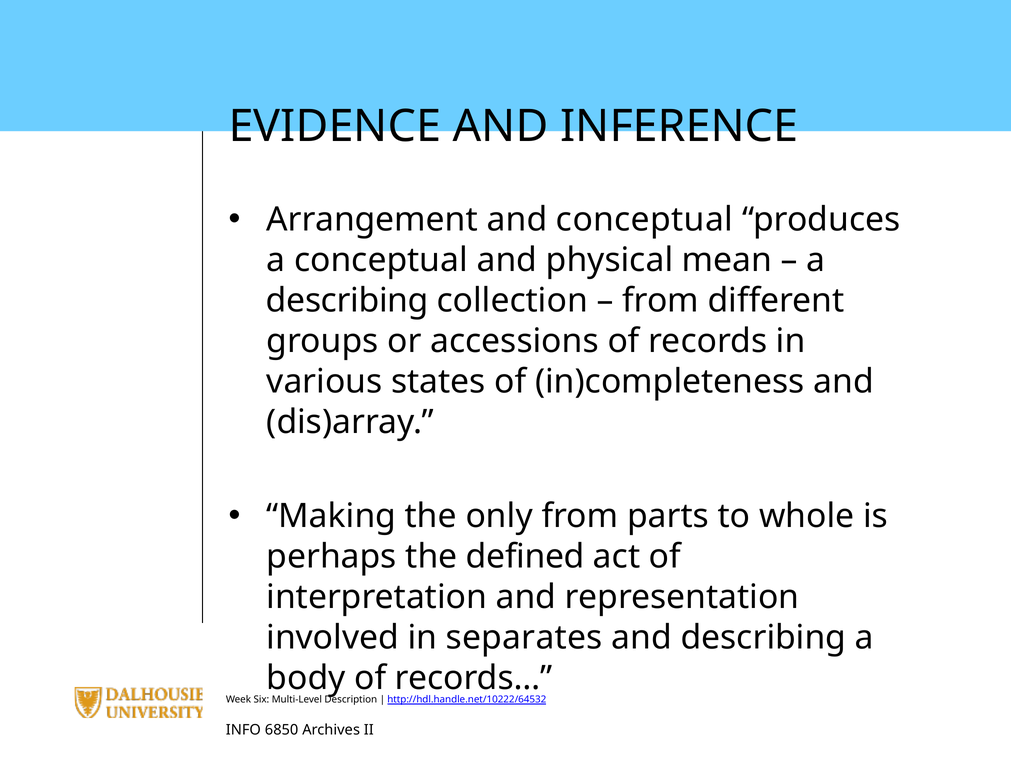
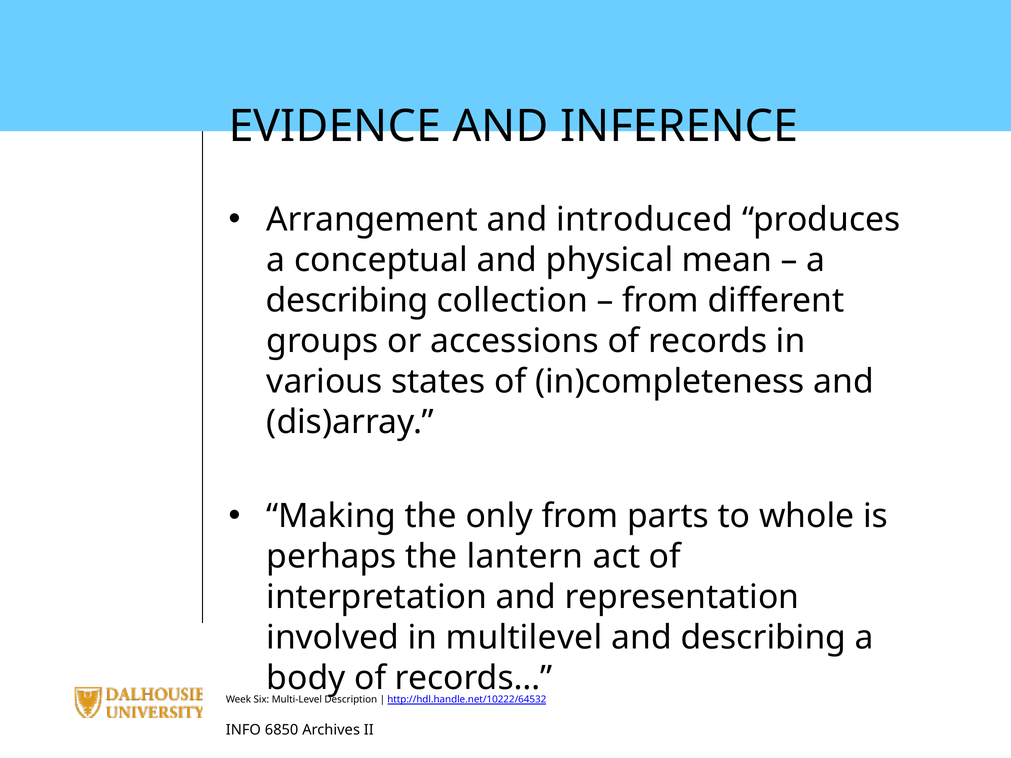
and conceptual: conceptual -> introduced
defined: defined -> lantern
separates: separates -> multilevel
